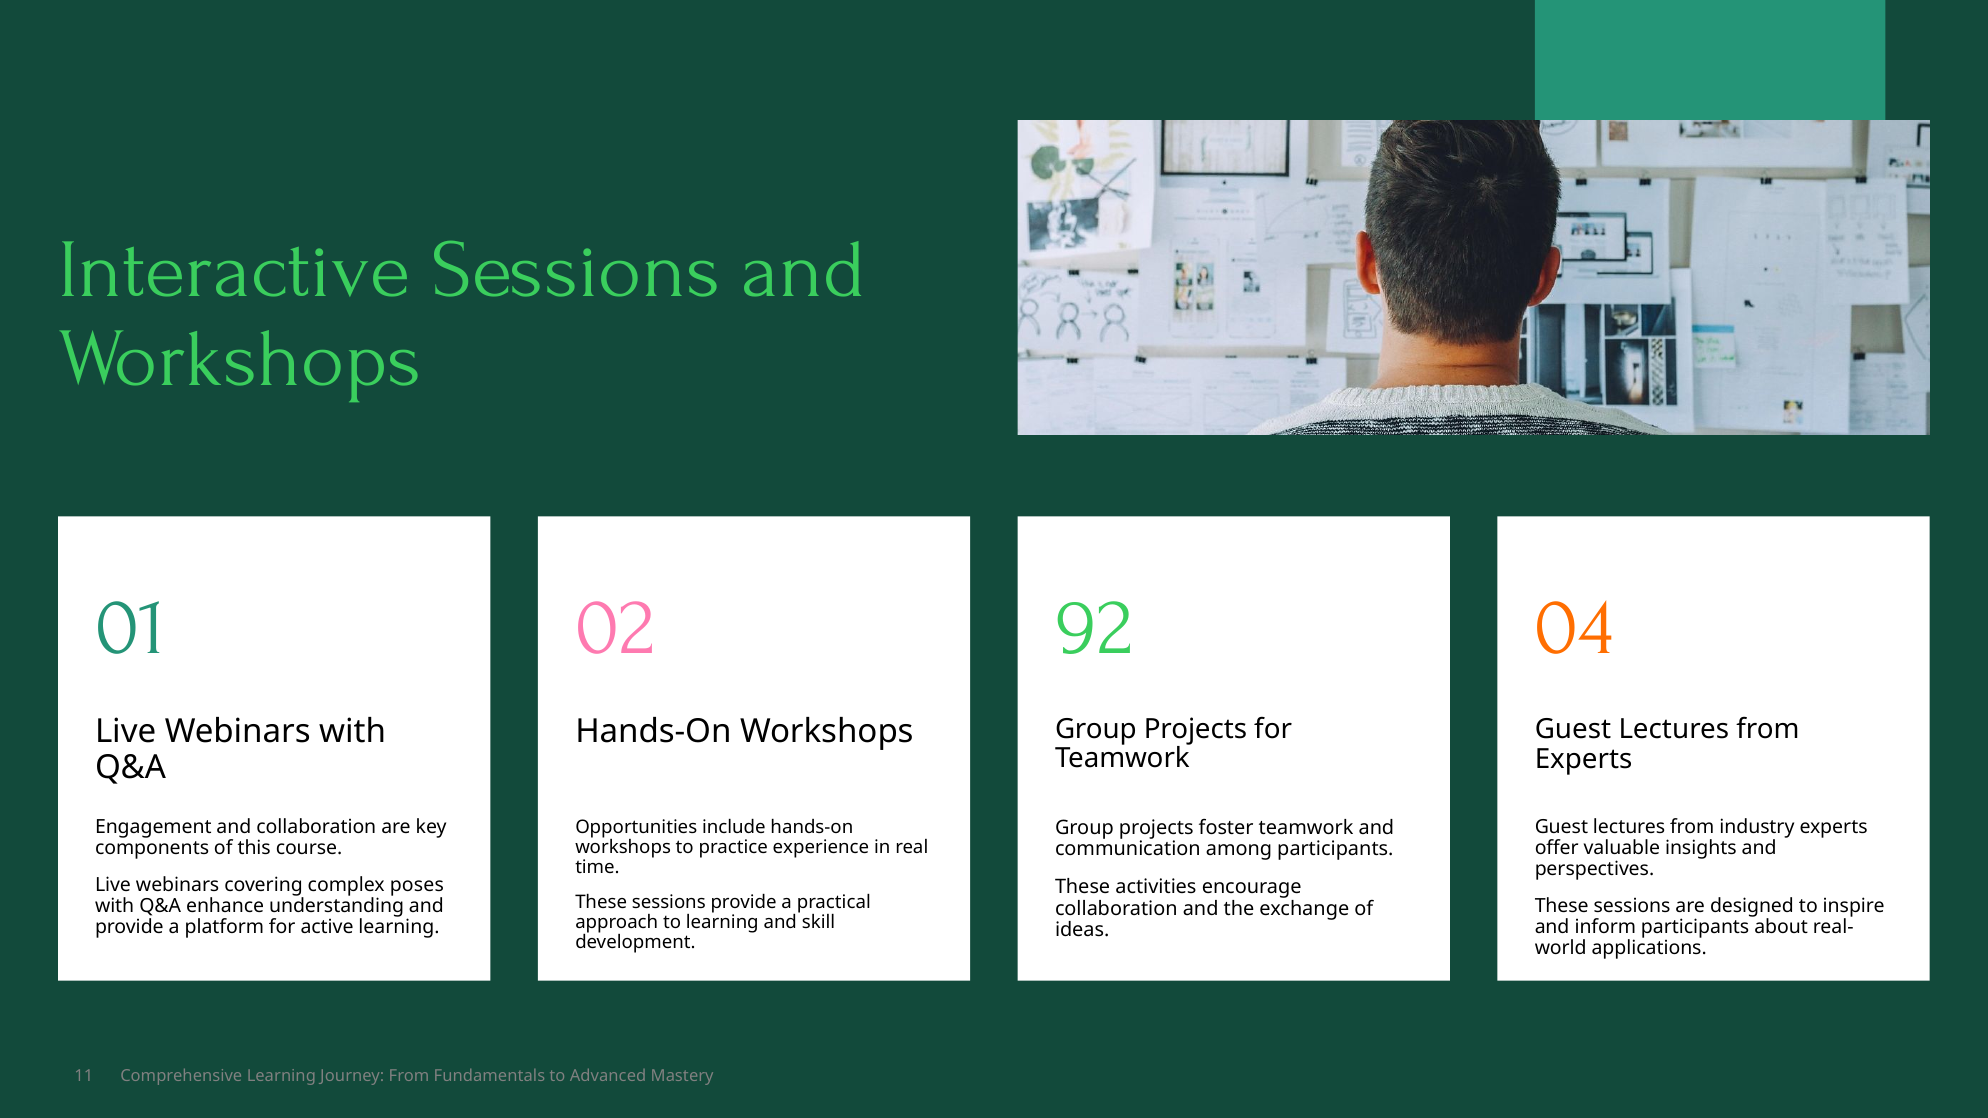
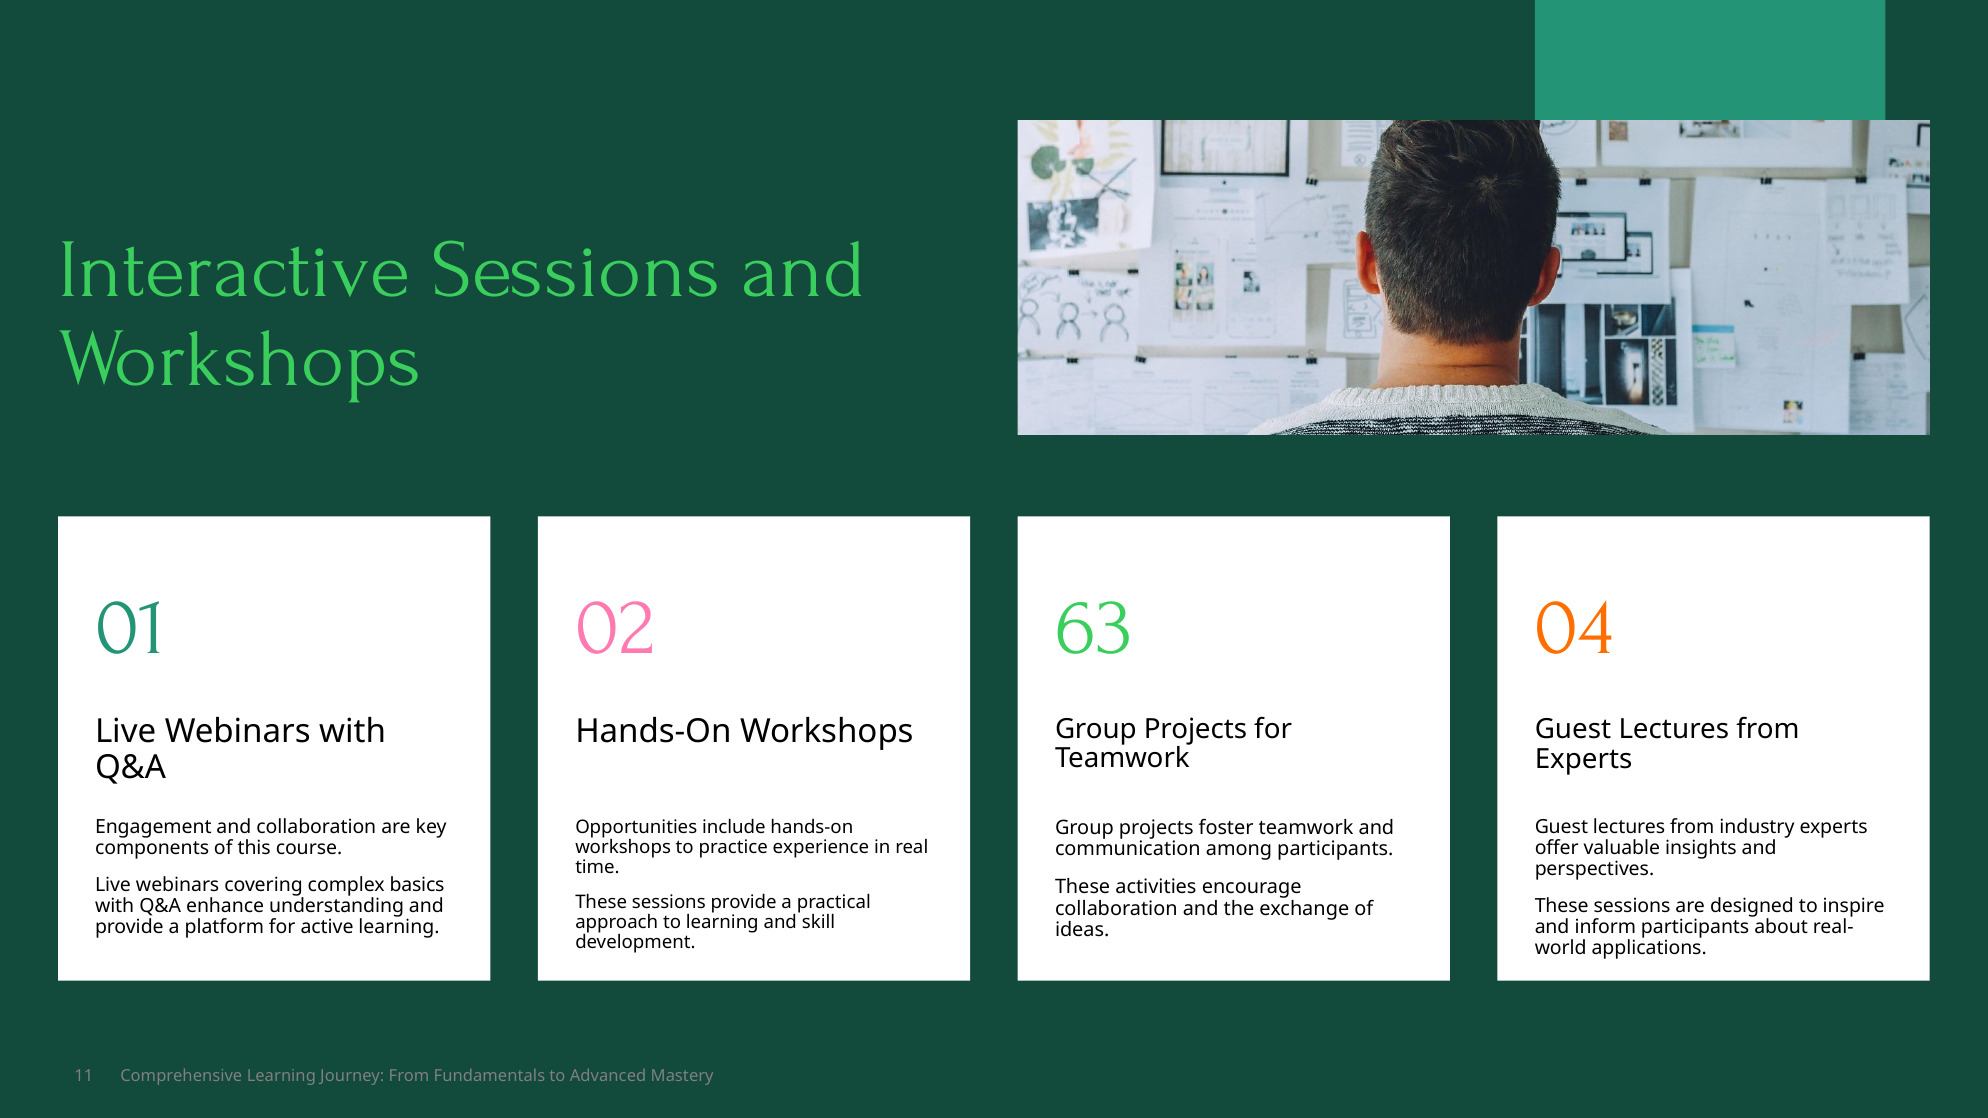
92: 92 -> 63
poses: poses -> basics
